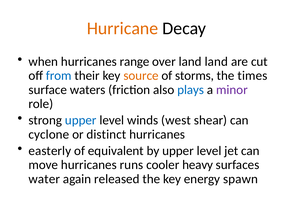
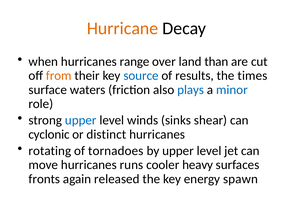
land land: land -> than
from colour: blue -> orange
source colour: orange -> blue
storms: storms -> results
minor colour: purple -> blue
west: west -> sinks
cyclone: cyclone -> cyclonic
easterly: easterly -> rotating
equivalent: equivalent -> tornadoes
water: water -> fronts
